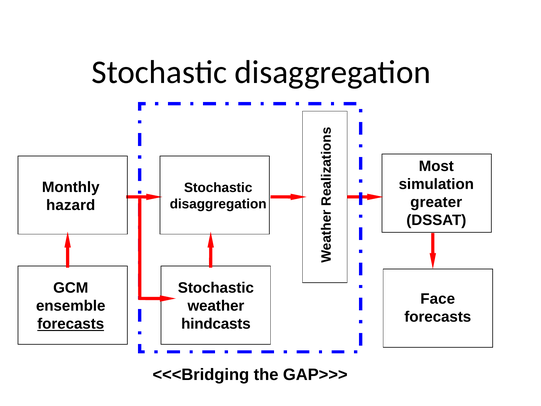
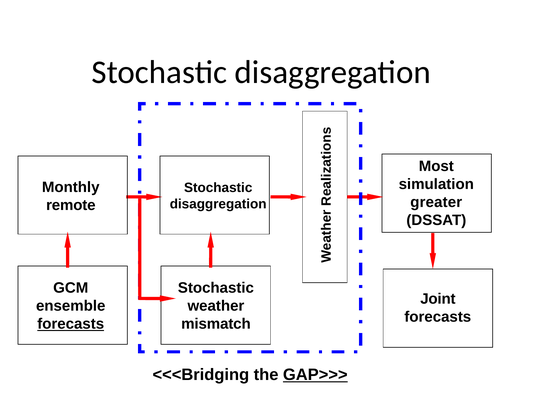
hazard: hazard -> remote
Face: Face -> Joint
hindcasts: hindcasts -> mismatch
GAP>>> underline: none -> present
